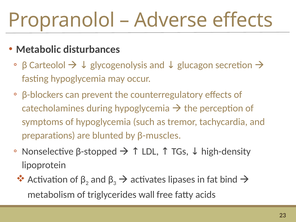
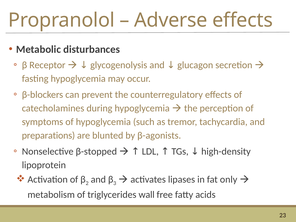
Carteolol: Carteolol -> Receptor
β-muscles: β-muscles -> β-agonists
bind: bind -> only
